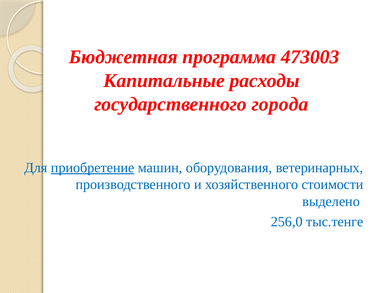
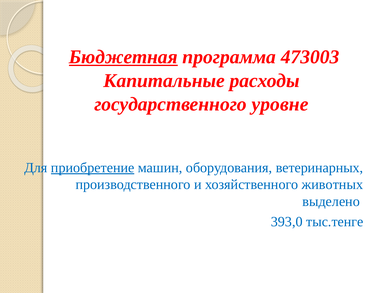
Бюджетная underline: none -> present
города: города -> уровне
стоимости: стоимости -> животных
256,0: 256,0 -> 393,0
